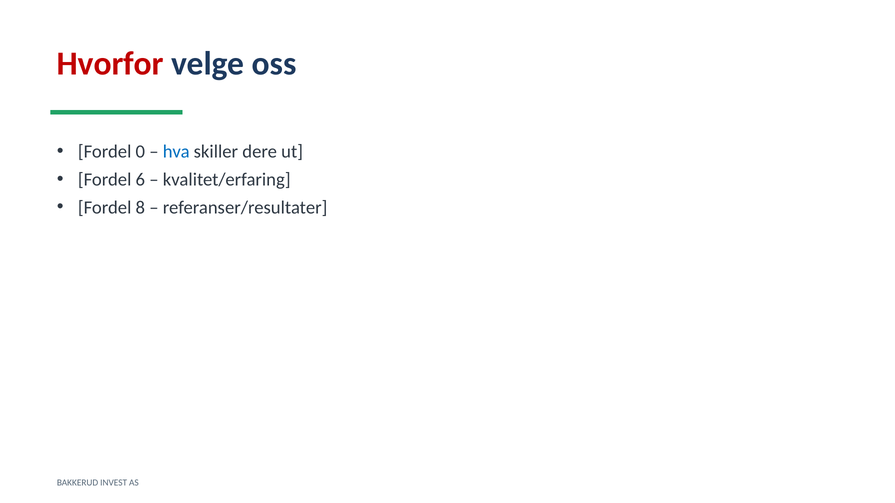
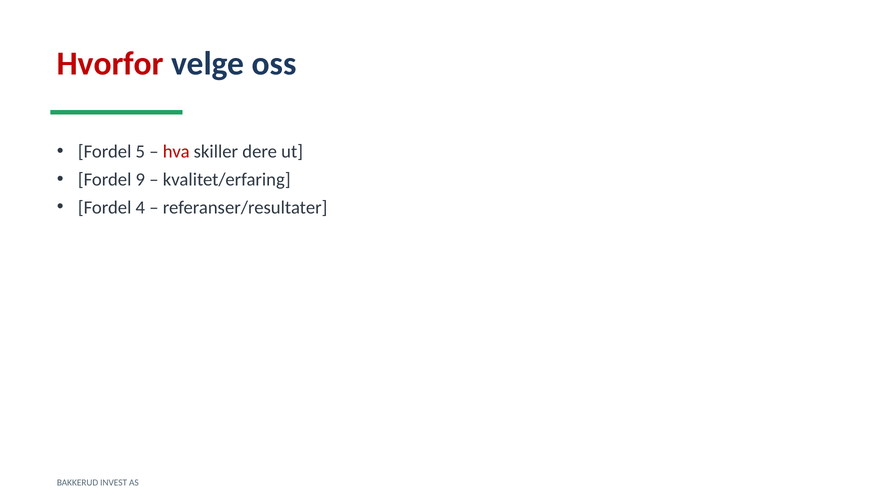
0: 0 -> 5
hva colour: blue -> red
6: 6 -> 9
8: 8 -> 4
